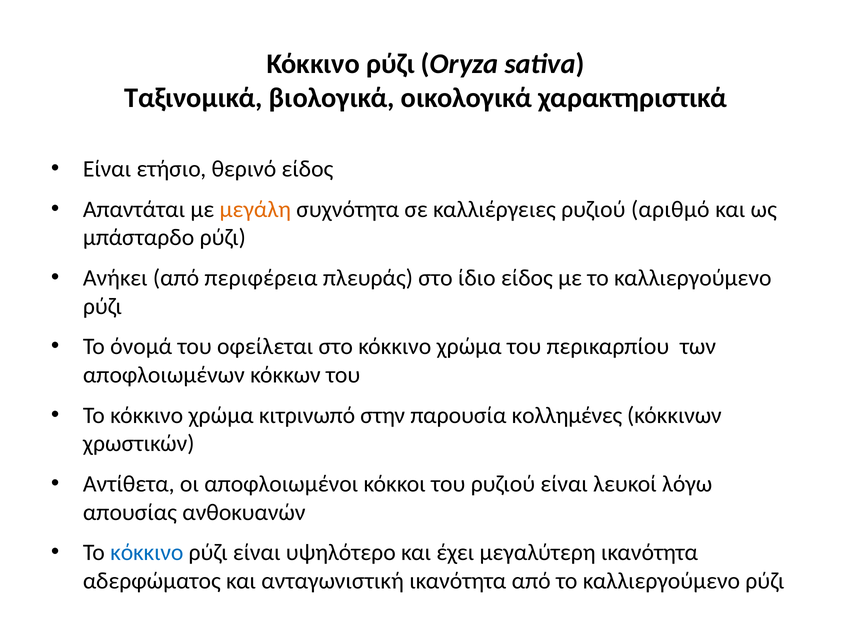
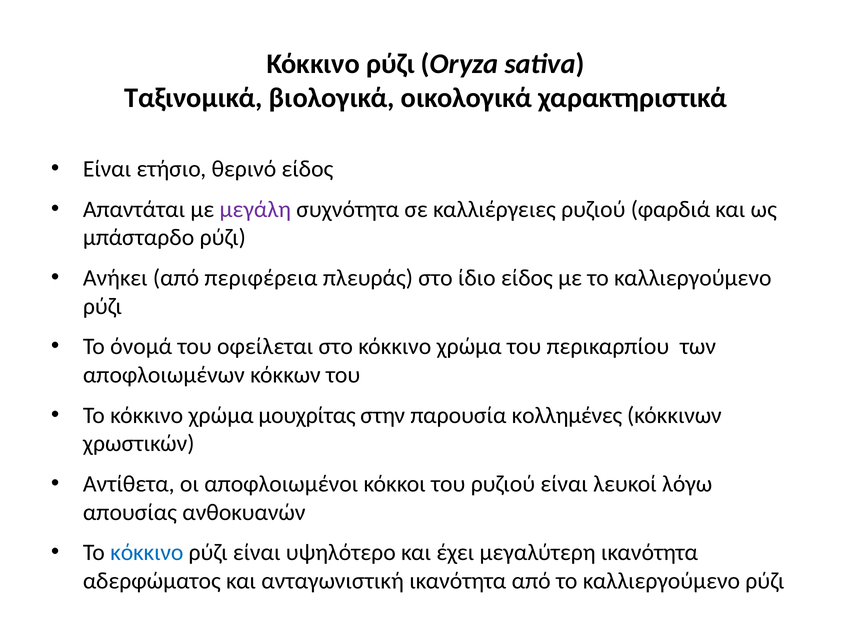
μεγάλη colour: orange -> purple
αριθμό: αριθμό -> φαρδιά
κιτρινωπό: κιτρινωπό -> μουχρίτας
